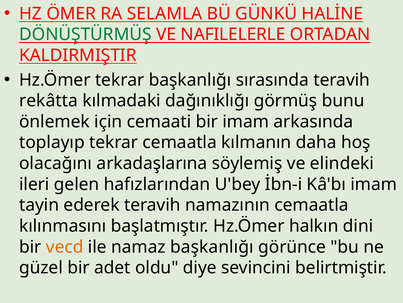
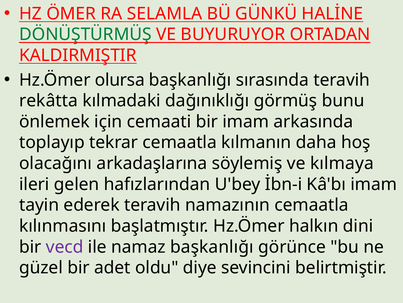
NAFILELERLE: NAFILELERLE -> BUYURUYOR
Hz.Ömer tekrar: tekrar -> olursa
elindeki: elindeki -> kılmaya
vecd colour: orange -> purple
